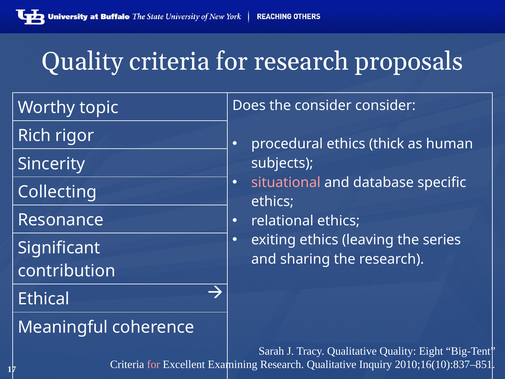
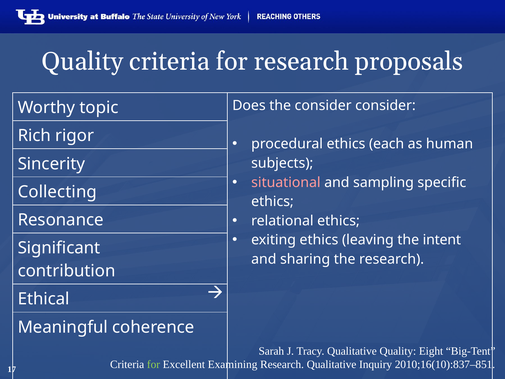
thick: thick -> each
database: database -> sampling
series: series -> intent
for at (154, 364) colour: pink -> light green
